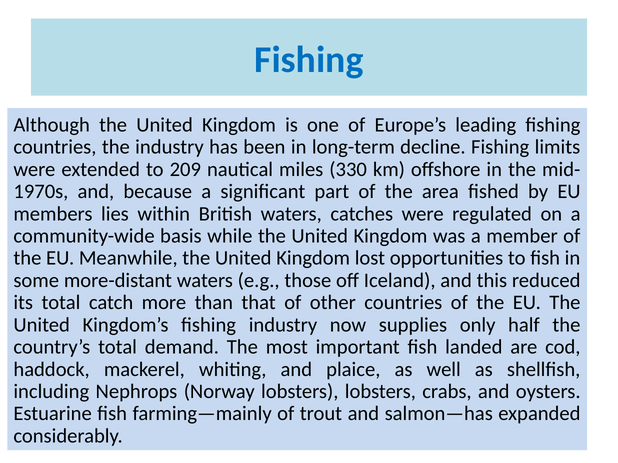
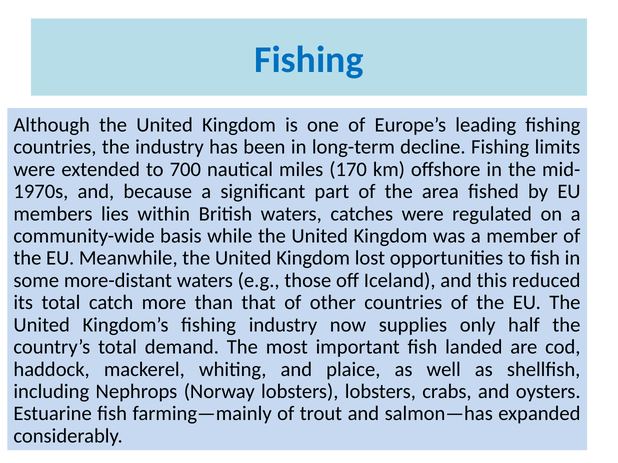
209: 209 -> 700
330: 330 -> 170
